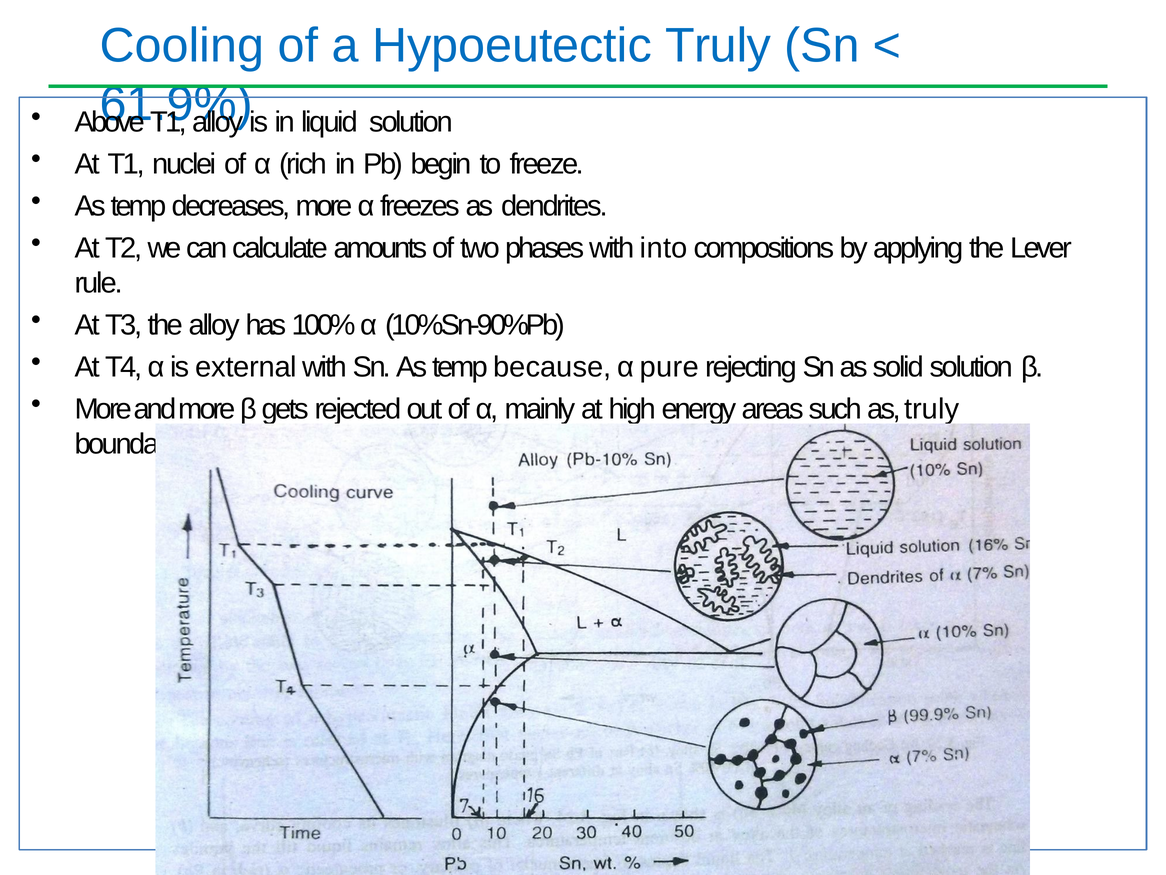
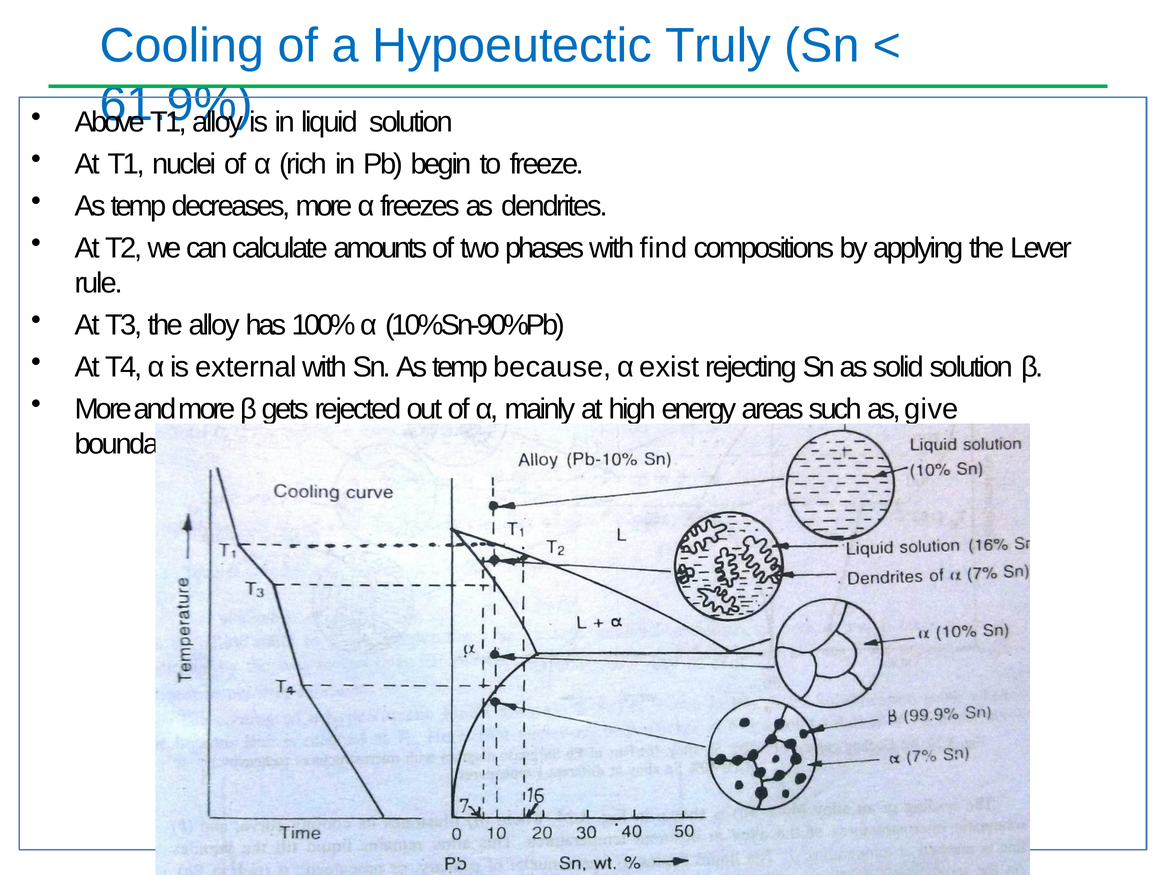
into: into -> find
pure: pure -> exist
as truly: truly -> give
